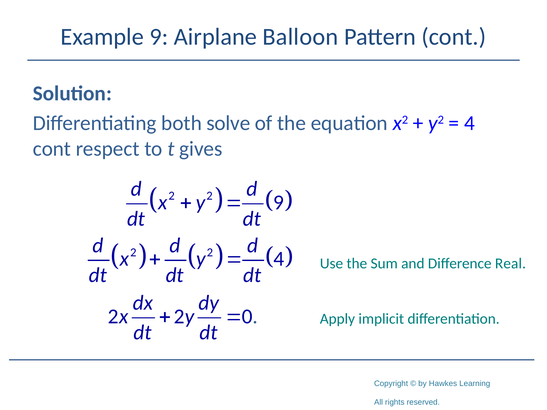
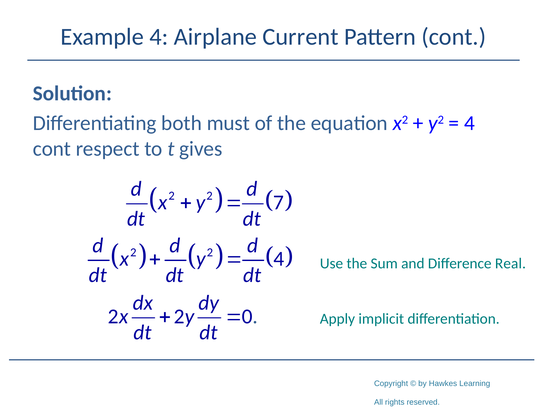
Example 9: 9 -> 4
Balloon: Balloon -> Current
solve: solve -> must
9 at (279, 203): 9 -> 7
